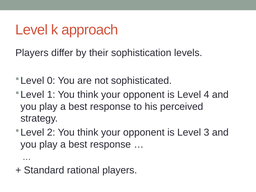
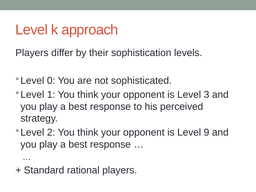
4: 4 -> 3
3: 3 -> 9
